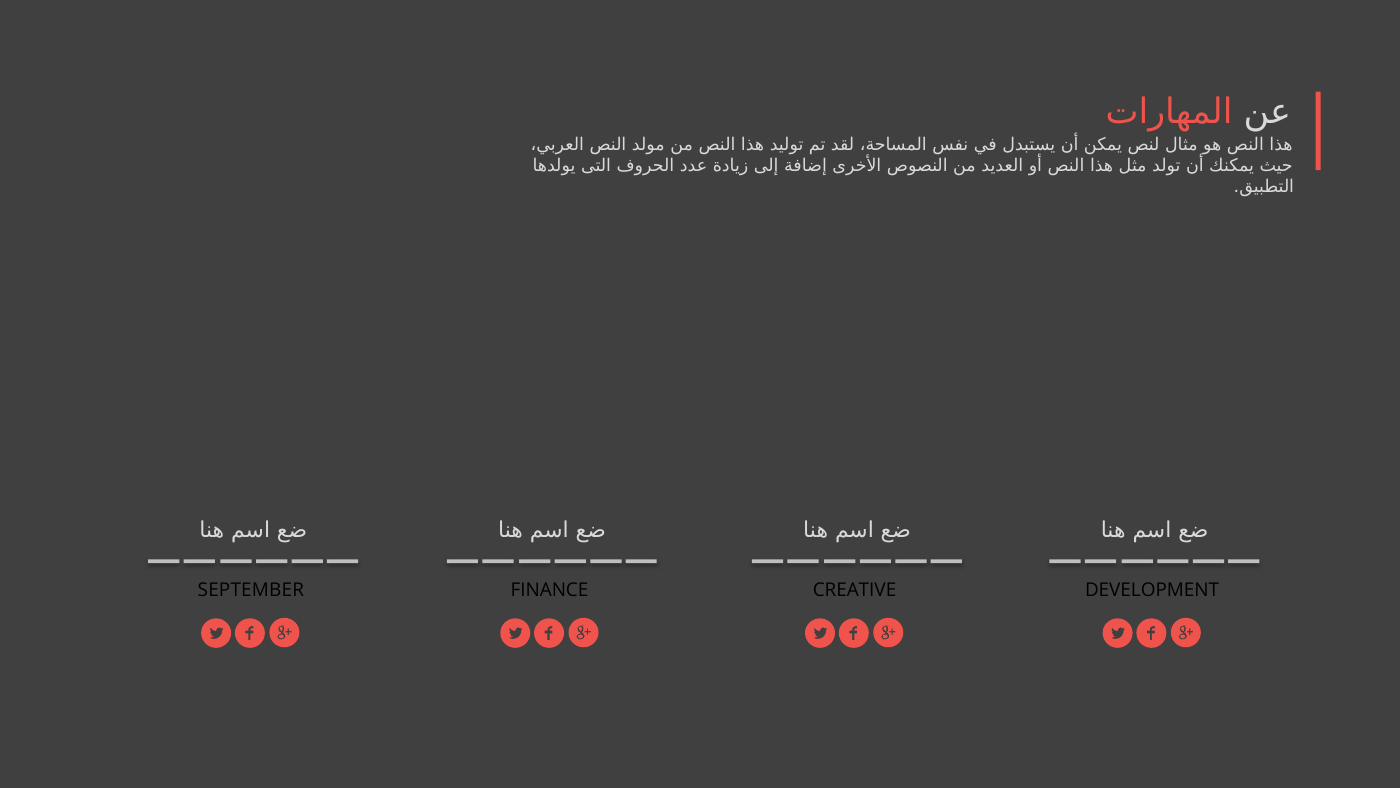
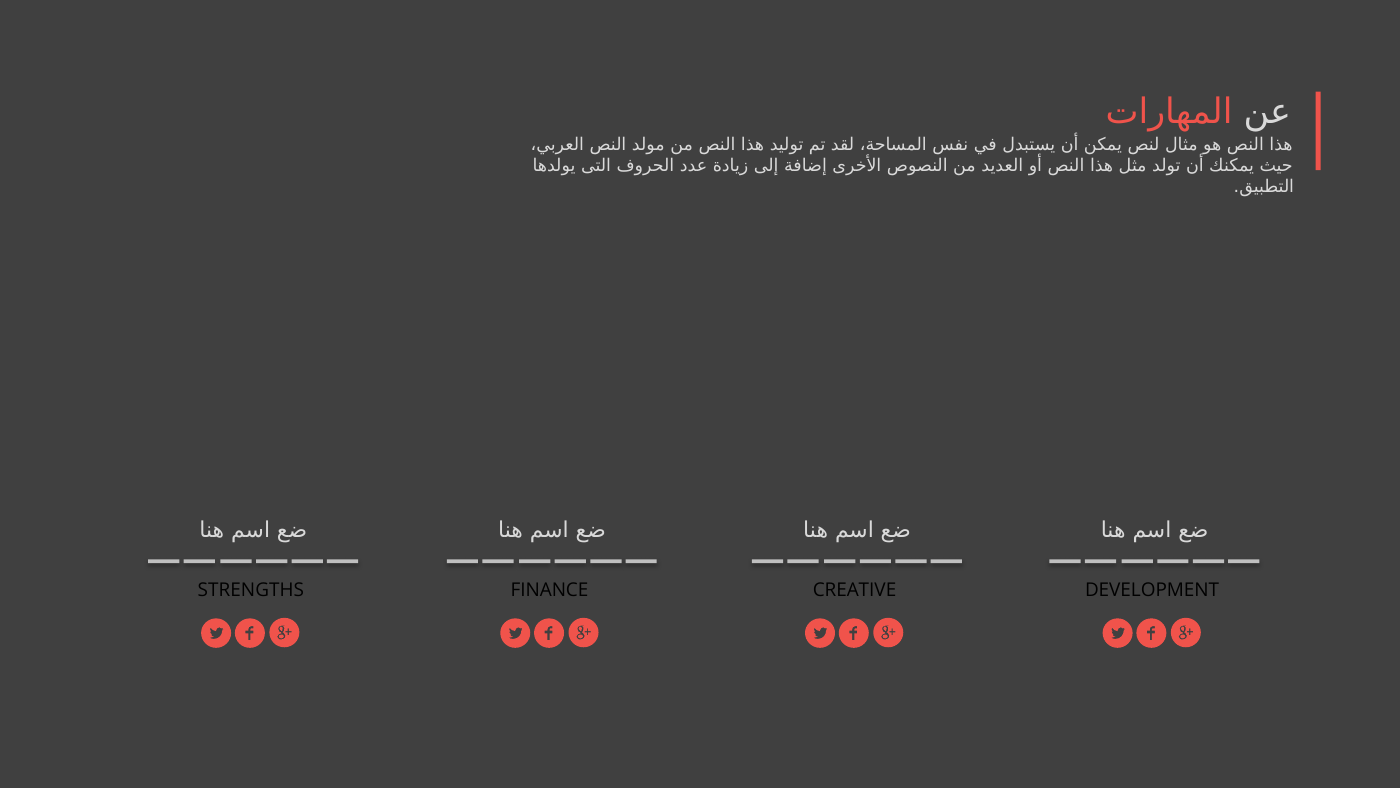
SEPTEMBER: SEPTEMBER -> STRENGTHS
